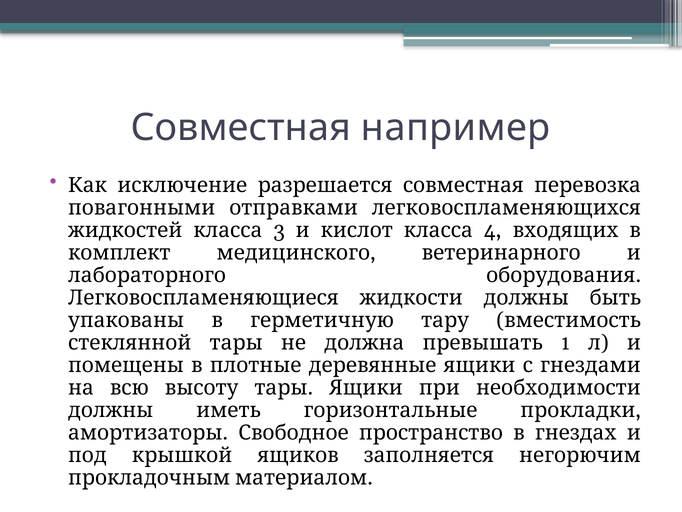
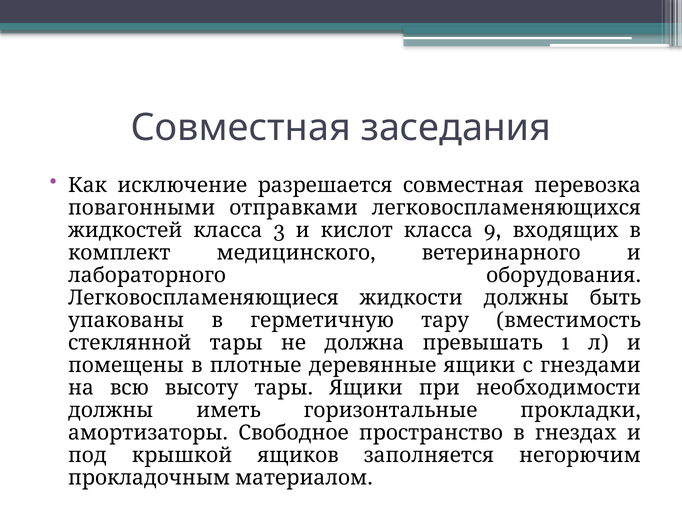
например: например -> заседания
4: 4 -> 9
